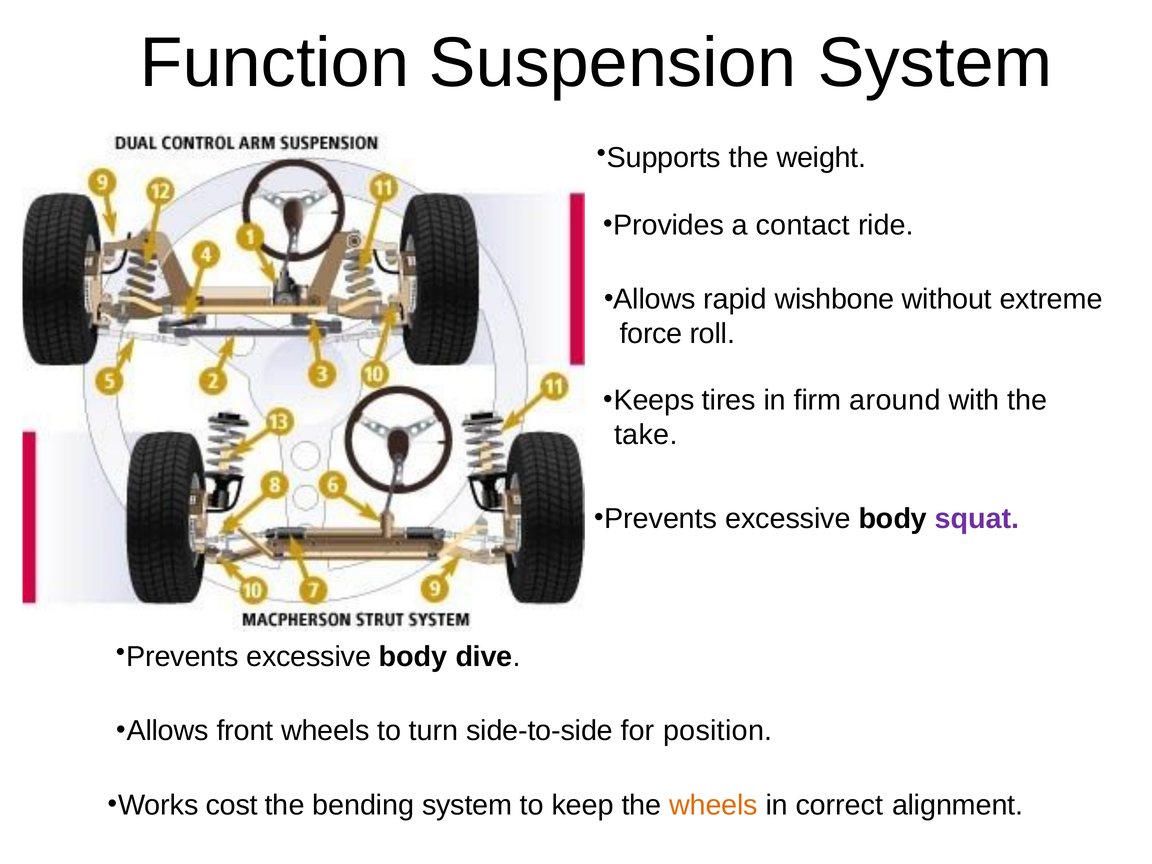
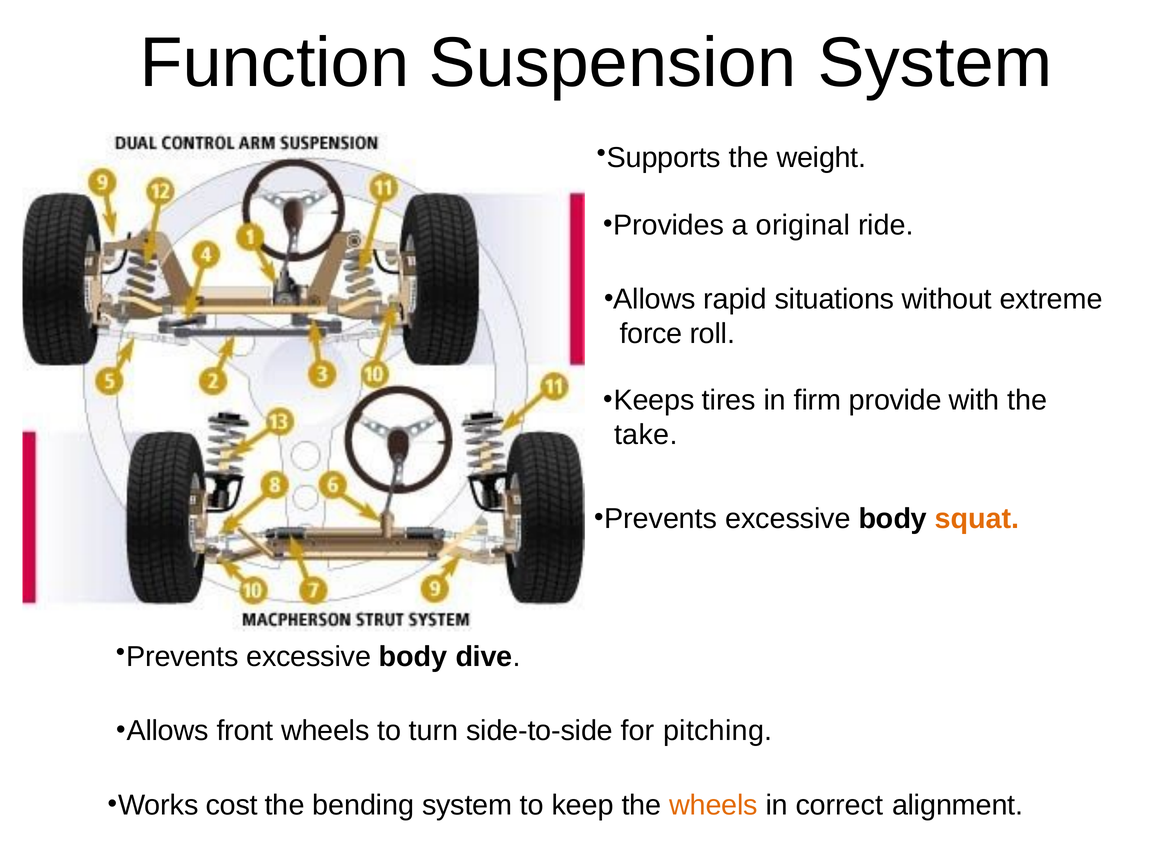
contact: contact -> original
wishbone: wishbone -> situations
around: around -> provide
squat colour: purple -> orange
position: position -> pitching
